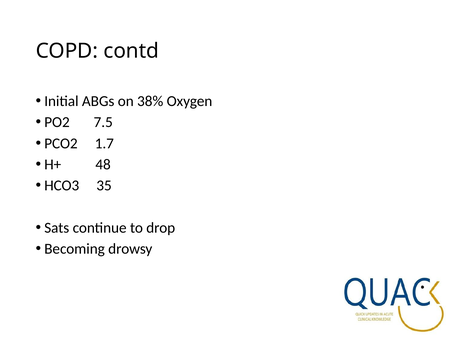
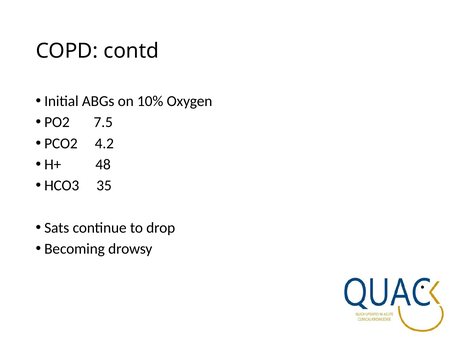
38%: 38% -> 10%
1.7: 1.7 -> 4.2
